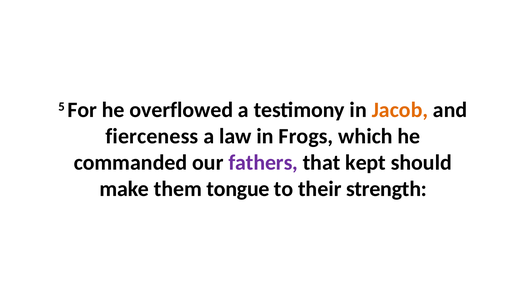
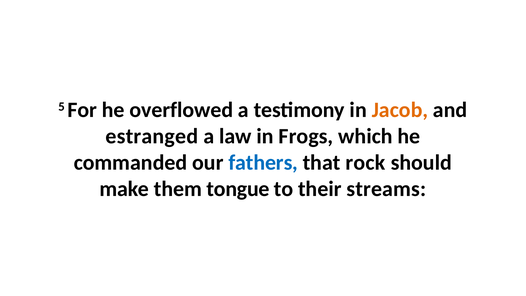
fierceness: fierceness -> estranged
fathers colour: purple -> blue
kept: kept -> rock
strength: strength -> streams
